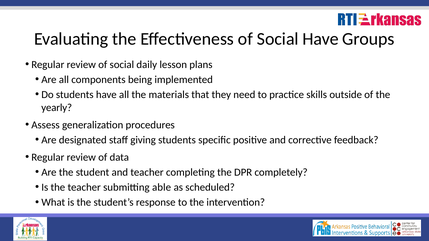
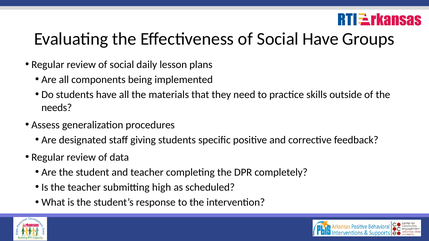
yearly: yearly -> needs
able: able -> high
